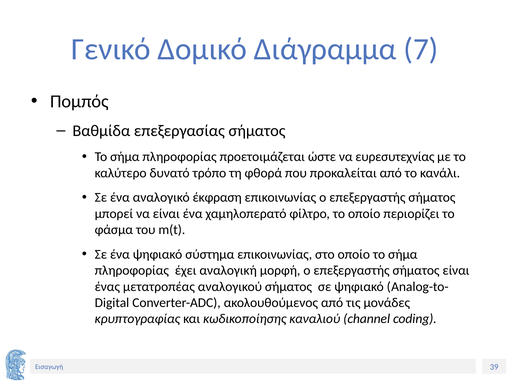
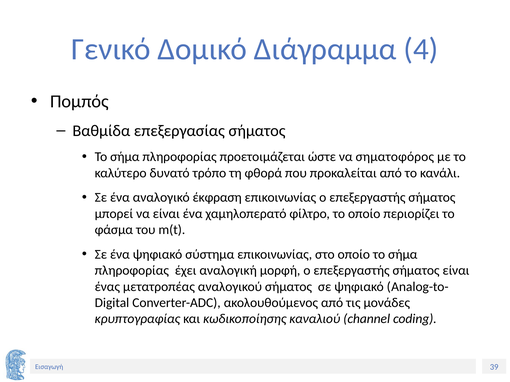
7: 7 -> 4
ευρεσυτεχνίας: ευρεσυτεχνίας -> σηματοφόρος
